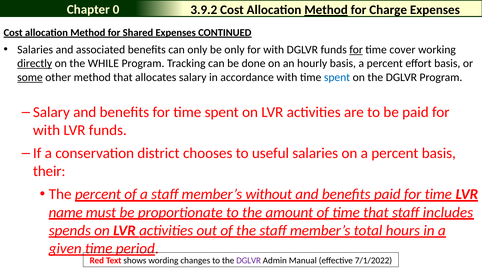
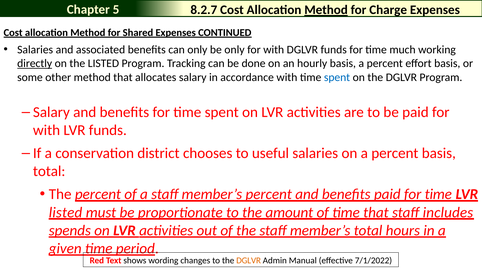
0: 0 -> 5
3.9.2: 3.9.2 -> 8.2.7
for at (356, 50) underline: present -> none
cover: cover -> much
the WHILE: WHILE -> LISTED
some underline: present -> none
their at (49, 171): their -> total
member’s without: without -> percent
name at (66, 212): name -> listed
DGLVR at (249, 261) colour: purple -> orange
